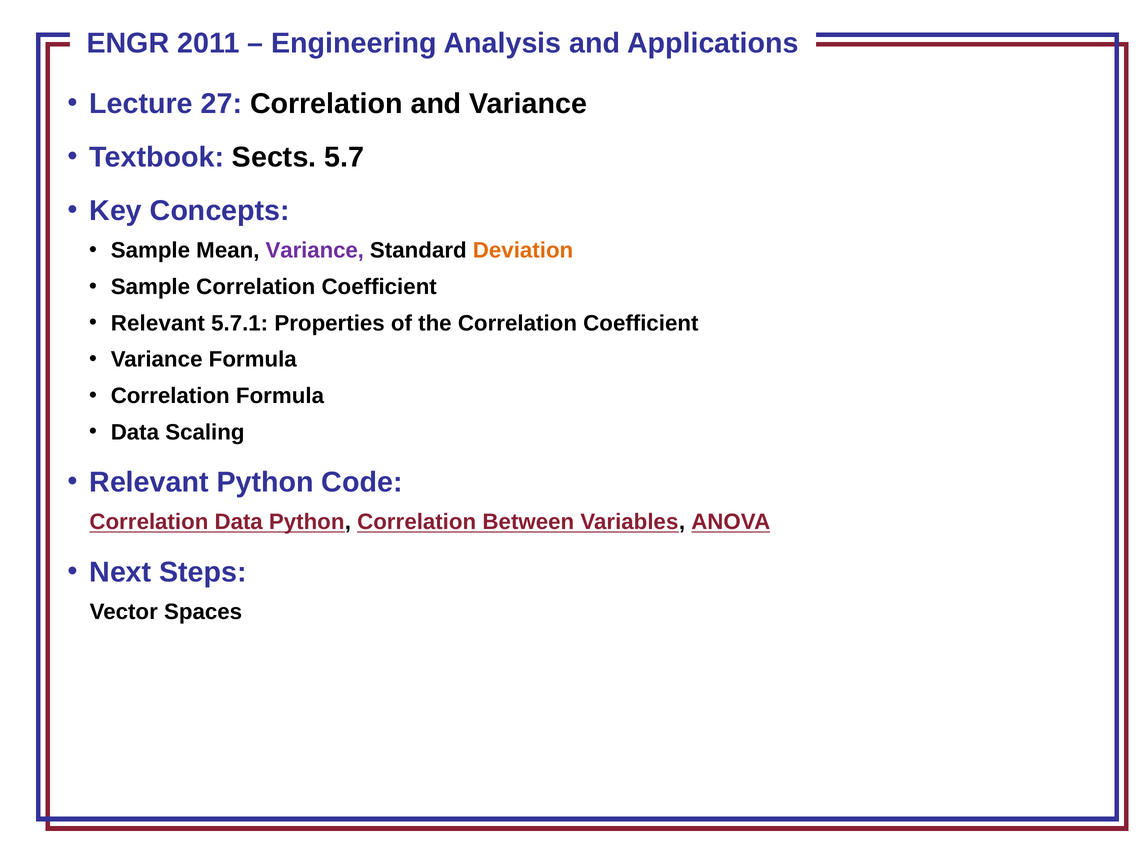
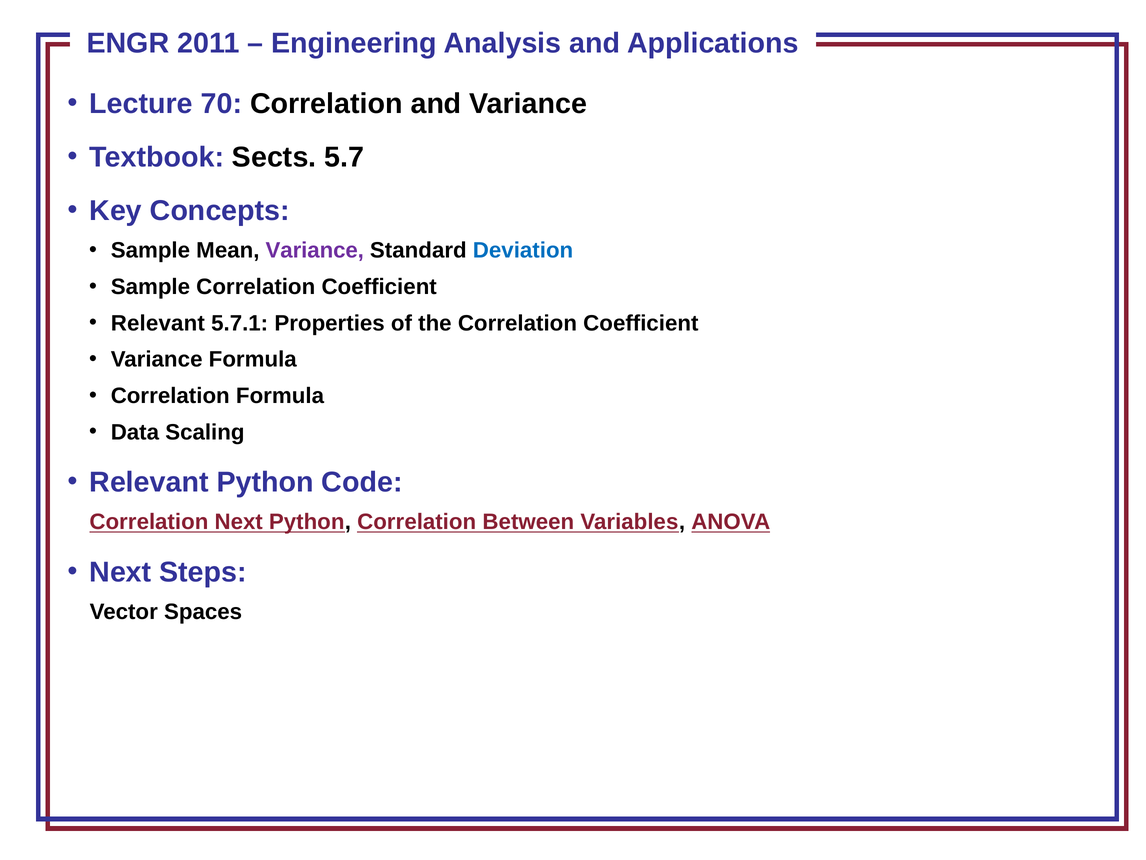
27: 27 -> 70
Deviation colour: orange -> blue
Correlation Data: Data -> Next
